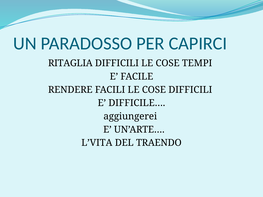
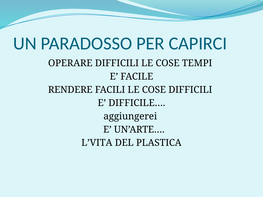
RITAGLIA: RITAGLIA -> OPERARE
TRAENDO: TRAENDO -> PLASTICA
